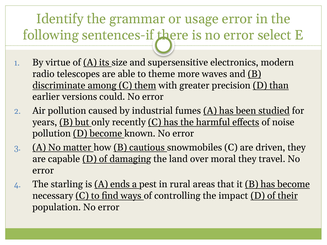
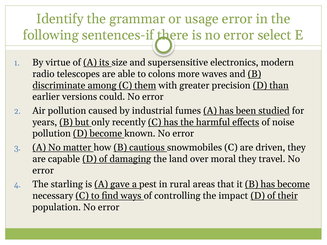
theme: theme -> colons
ends: ends -> gave
